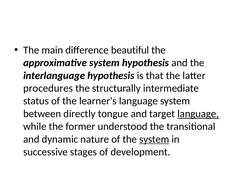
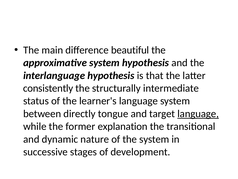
procedures: procedures -> consistently
understood: understood -> explanation
system at (154, 139) underline: present -> none
